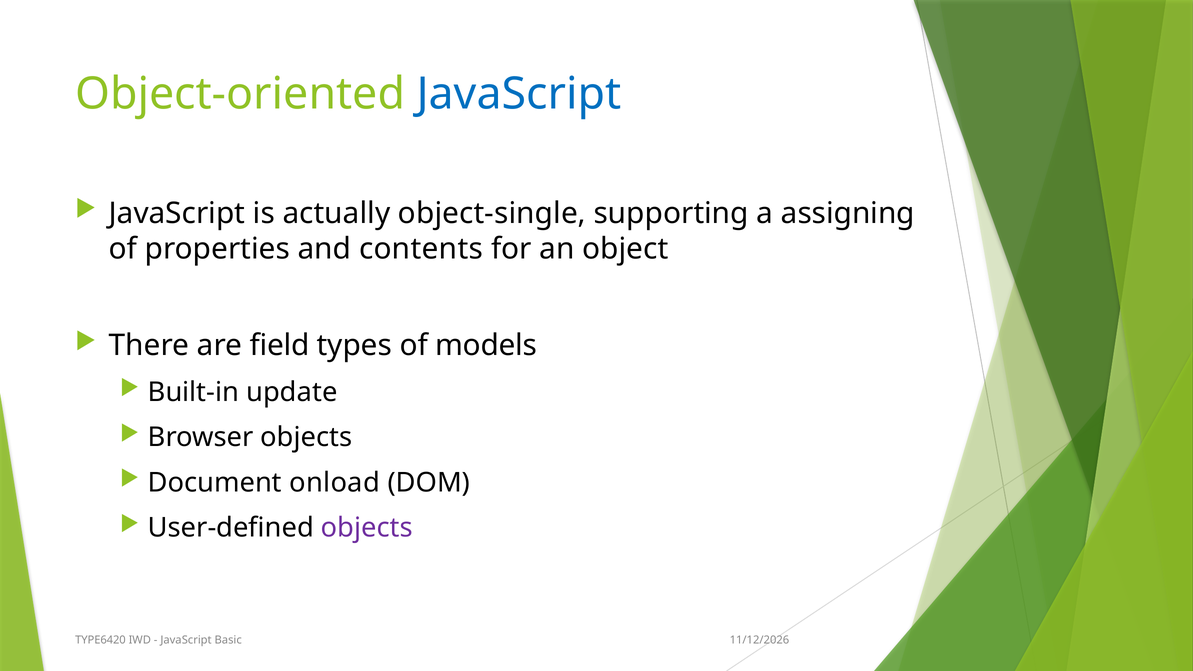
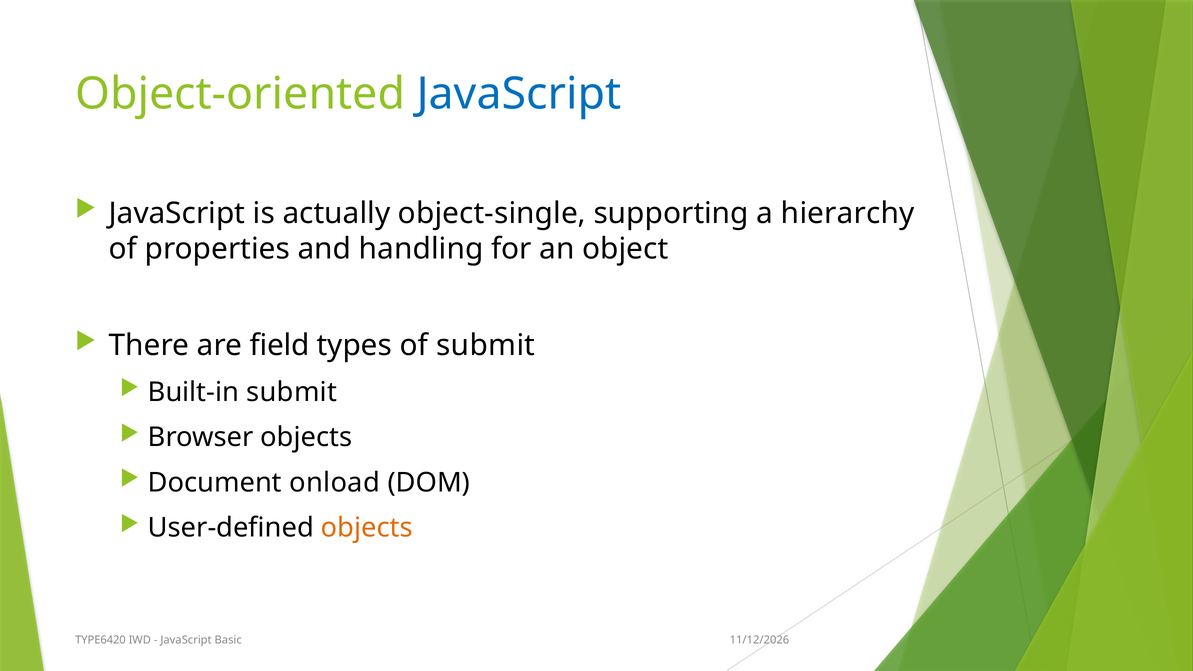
assigning: assigning -> hierarchy
contents: contents -> handling
of models: models -> submit
Built-in update: update -> submit
objects at (367, 528) colour: purple -> orange
